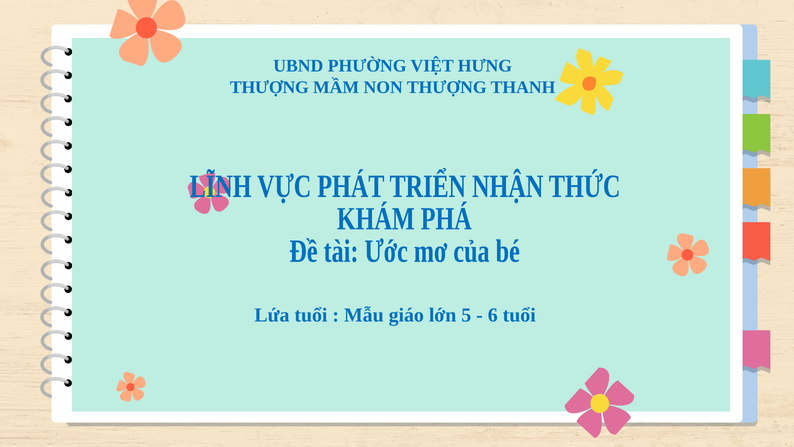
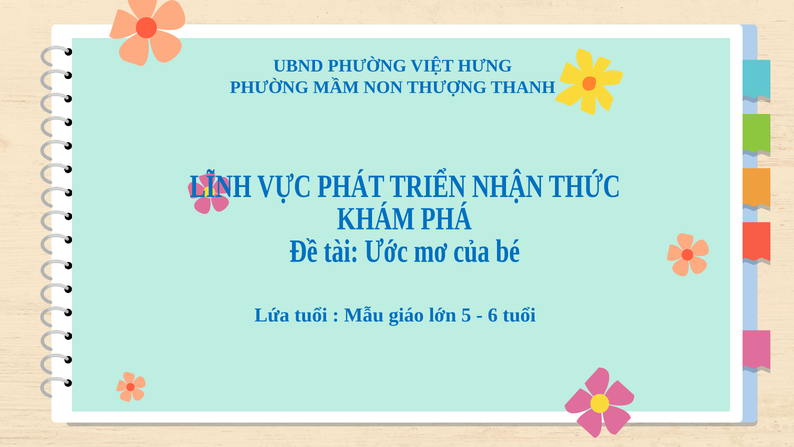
THƯỢNG at (269, 87): THƯỢNG -> PHƯỜNG
